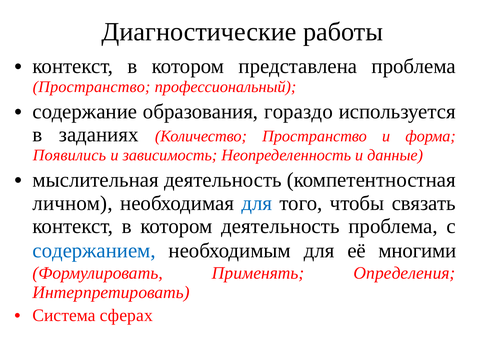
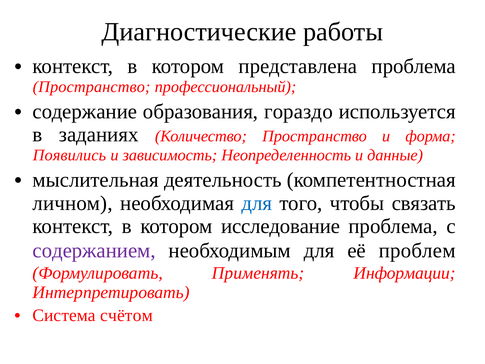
котором деятельность: деятельность -> исследование
содержанием colour: blue -> purple
многими: многими -> проблем
Определения: Определения -> Информации
сферах: сферах -> счётом
